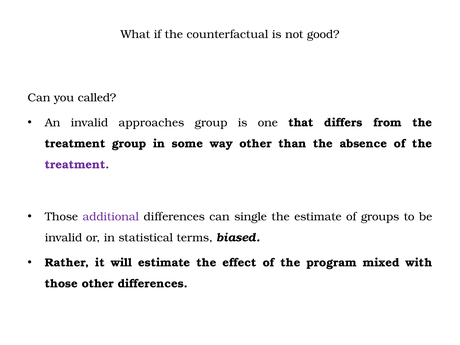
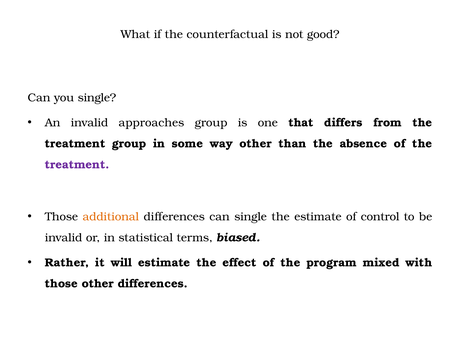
you called: called -> single
additional colour: purple -> orange
groups: groups -> control
